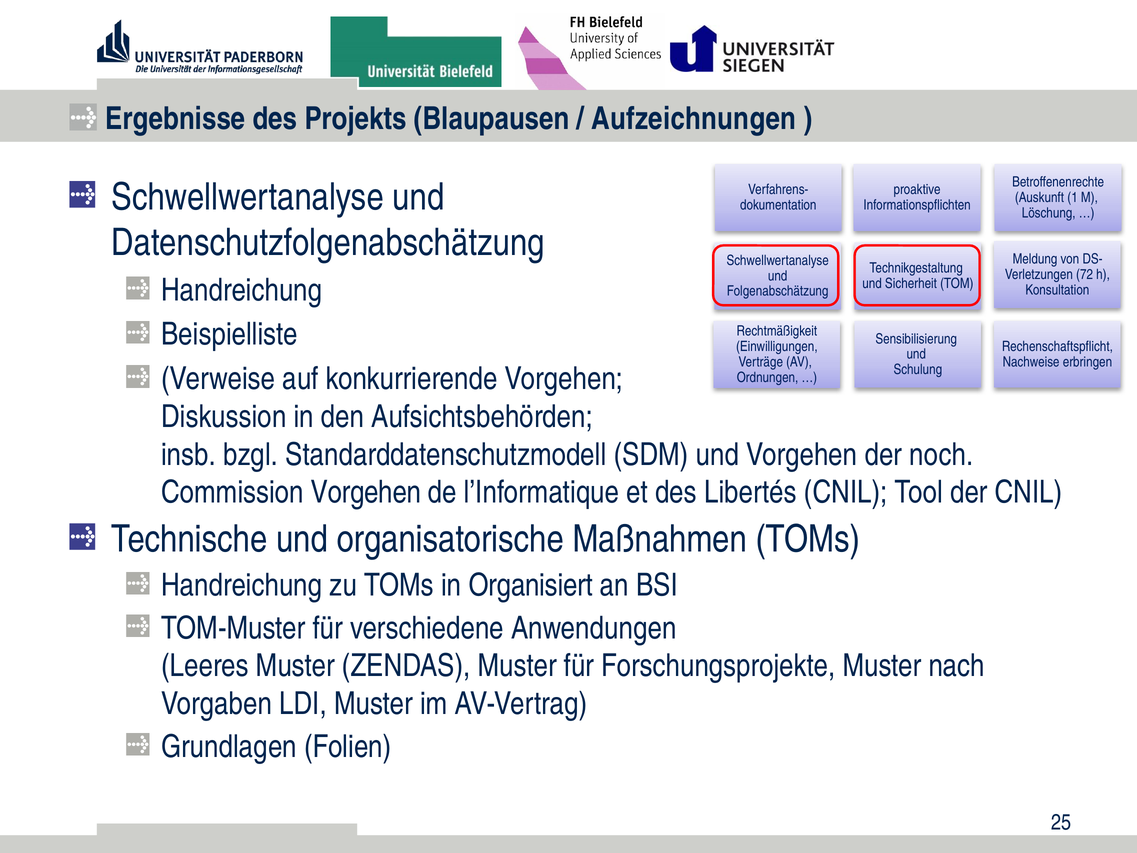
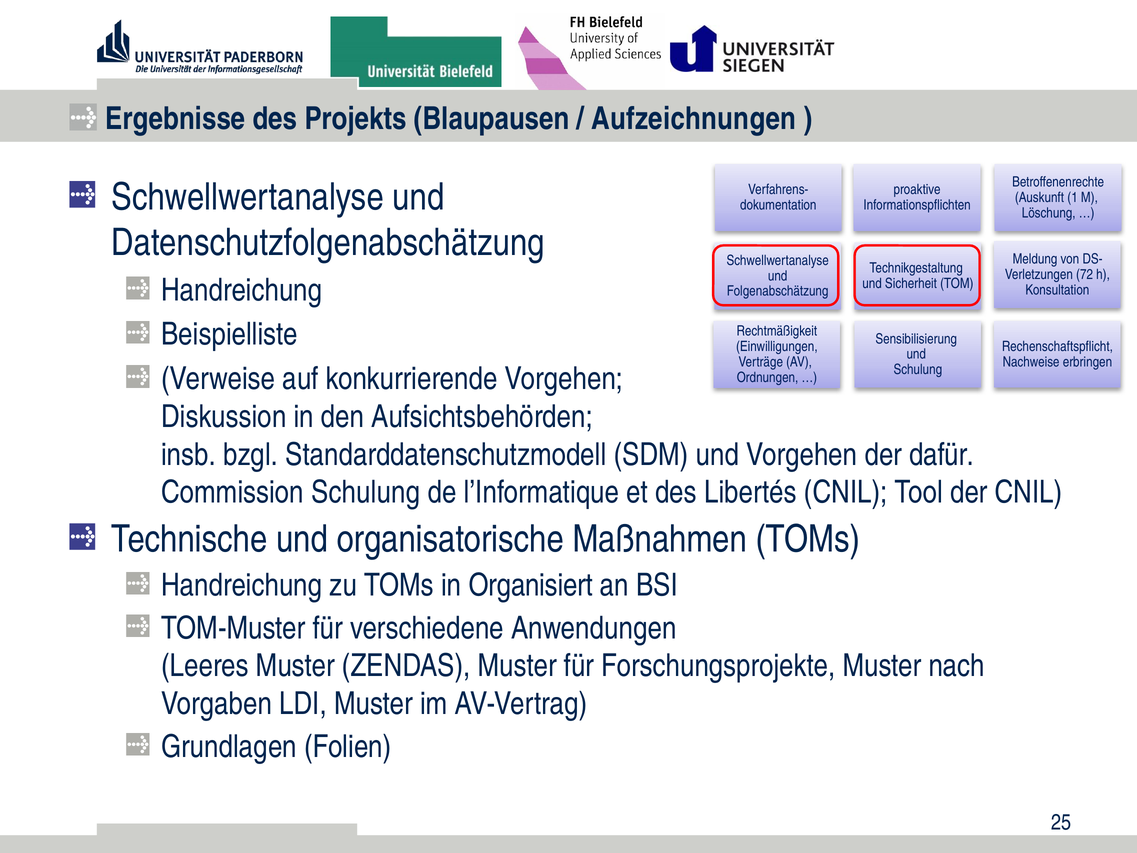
noch: noch -> dafür
Commission Vorgehen: Vorgehen -> Schulung
